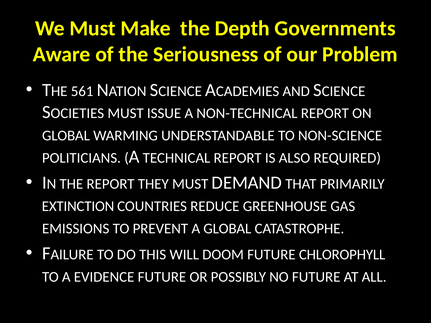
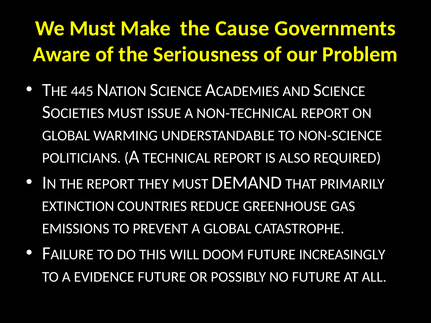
Depth: Depth -> Cause
561: 561 -> 445
CHLOROPHYLL: CHLOROPHYLL -> INCREASINGLY
